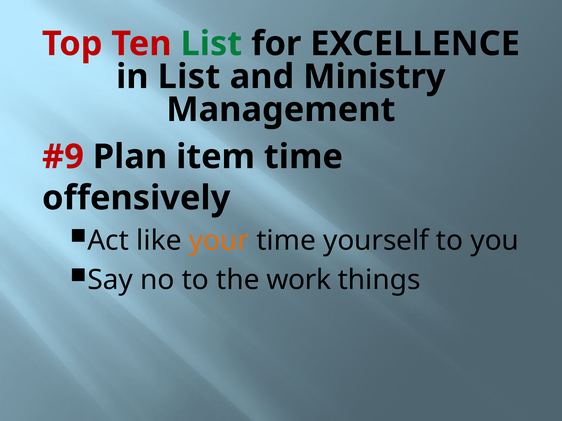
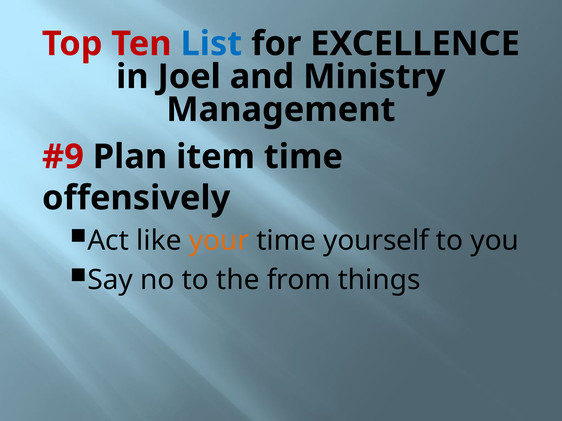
List at (211, 44) colour: green -> blue
in List: List -> Joel
work: work -> from
